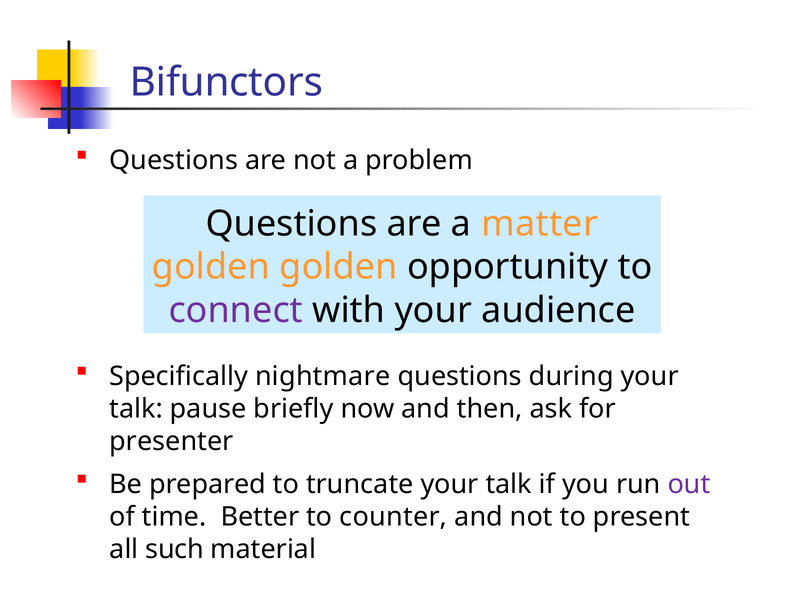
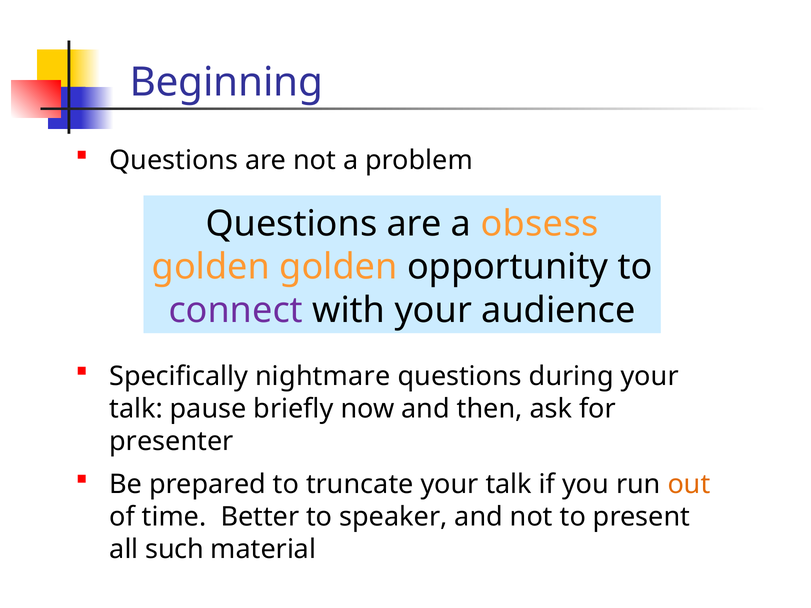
Bifunctors: Bifunctors -> Beginning
matter: matter -> obsess
out colour: purple -> orange
counter: counter -> speaker
